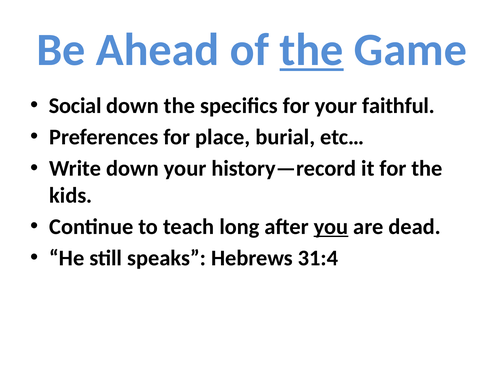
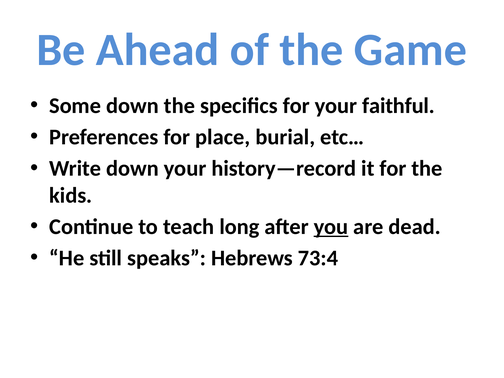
the at (312, 50) underline: present -> none
Social: Social -> Some
31:4: 31:4 -> 73:4
